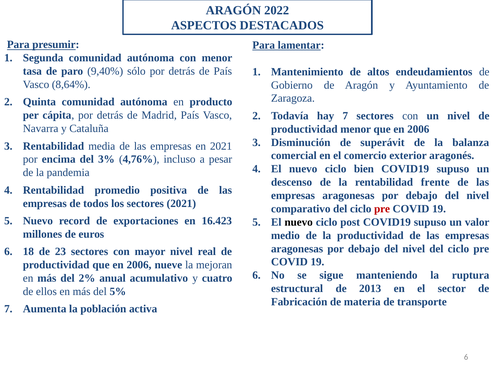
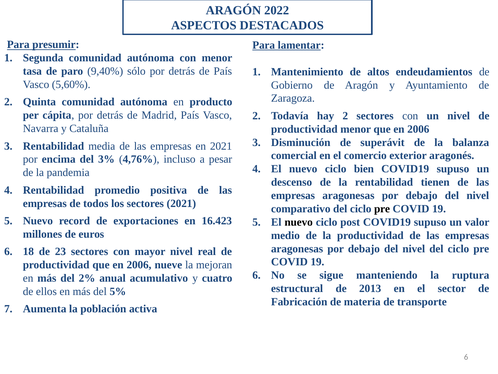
8,64%: 8,64% -> 5,60%
hay 7: 7 -> 2
frente: frente -> tienen
pre at (382, 209) colour: red -> black
